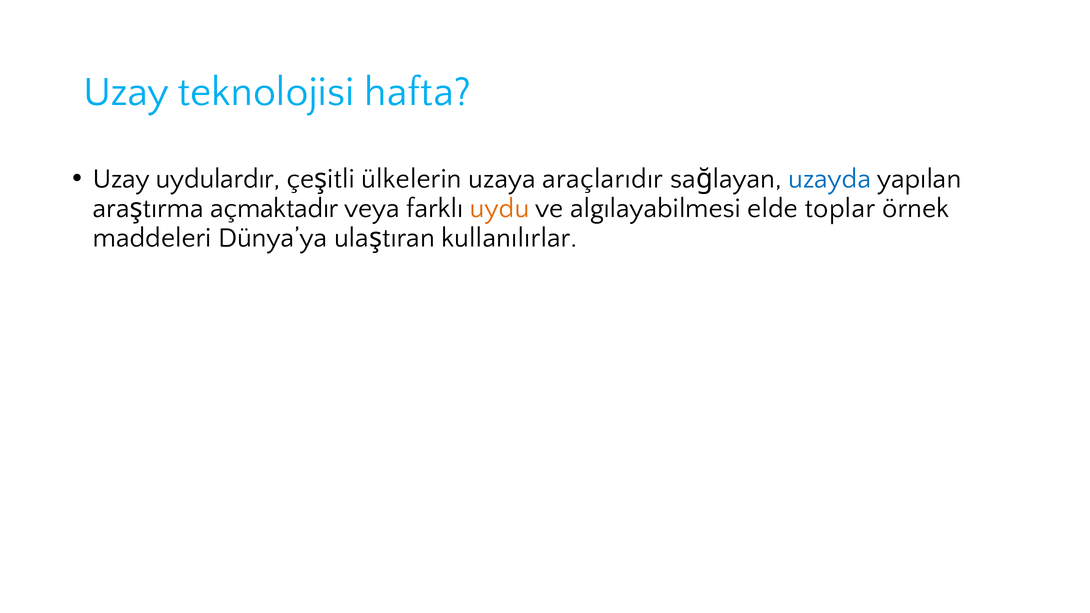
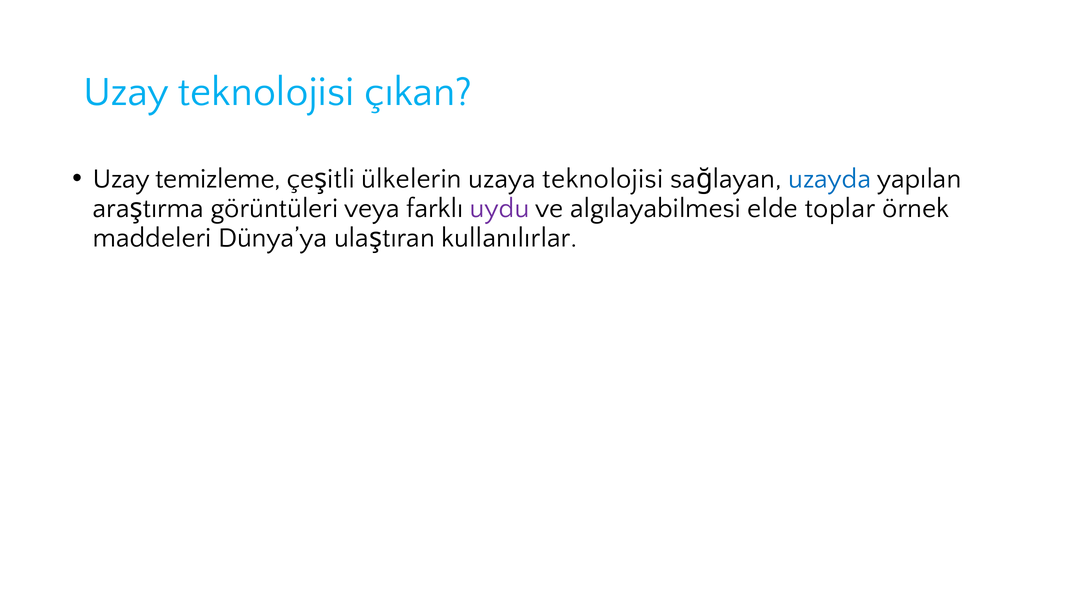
hafta: hafta -> çıkan
uydulardır: uydulardır -> temizleme
uzaya araçlarıdır: araçlarıdır -> teknolojisi
açmaktadır: açmaktadır -> görüntüleri
uydu colour: orange -> purple
